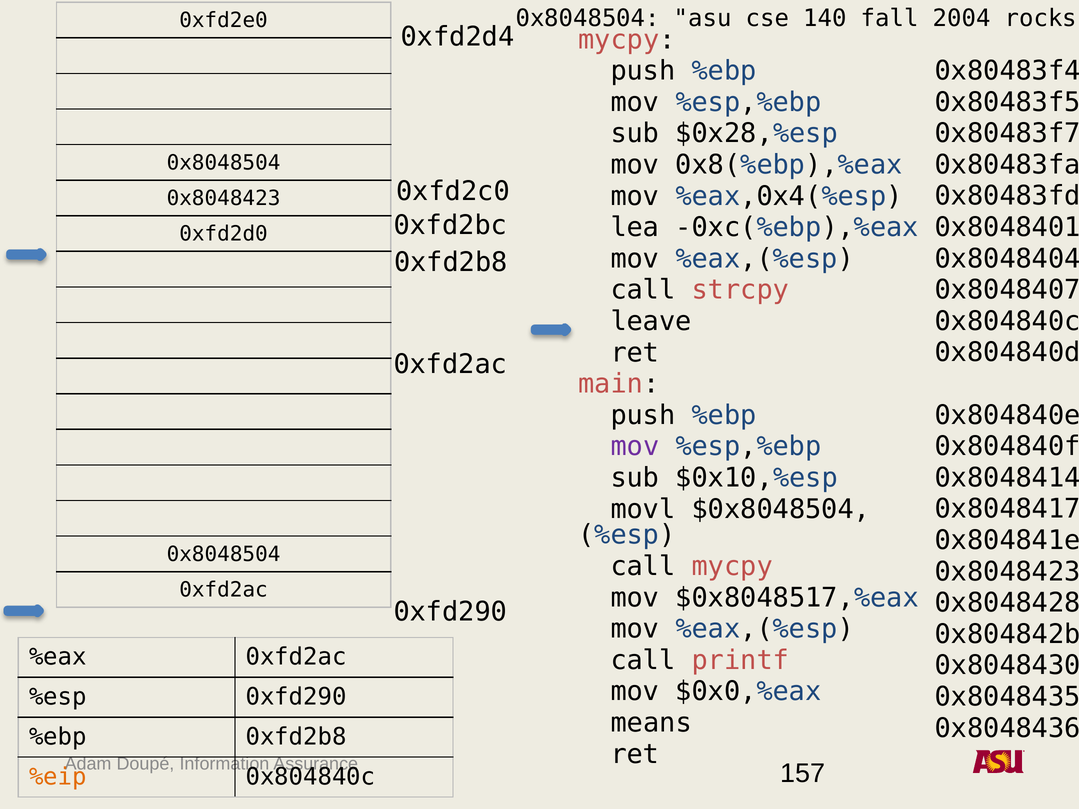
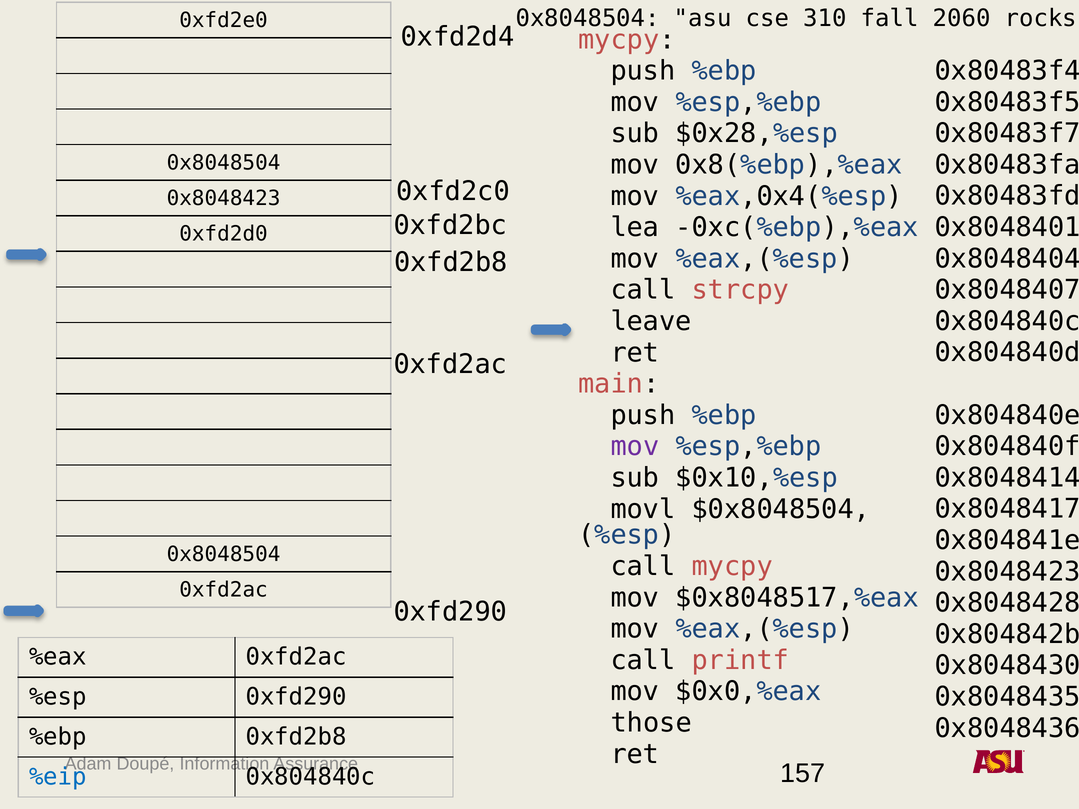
140: 140 -> 310
2004: 2004 -> 2060
means: means -> those
%eip colour: orange -> blue
